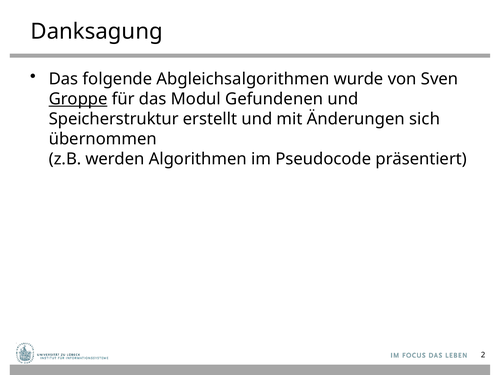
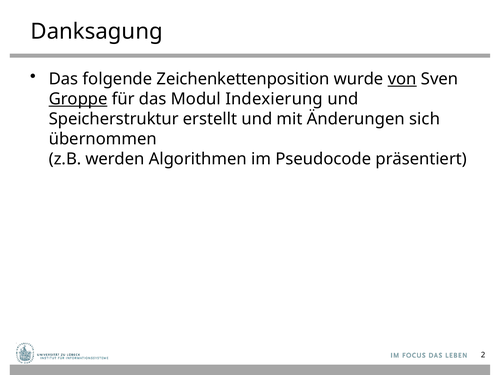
Abgleichsalgorithmen: Abgleichsalgorithmen -> Zeichenkettenposition
von underline: none -> present
Gefundenen: Gefundenen -> Indexierung
